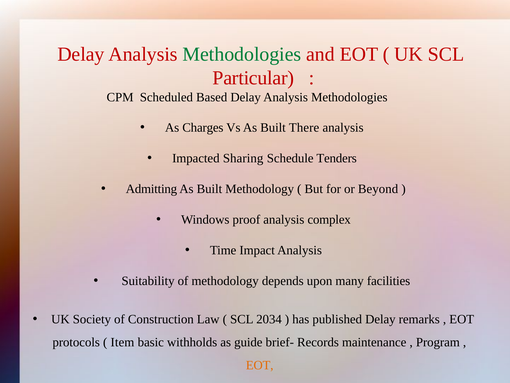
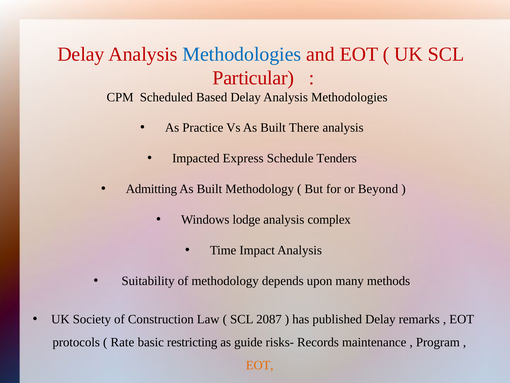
Methodologies at (242, 54) colour: green -> blue
Charges: Charges -> Practice
Sharing: Sharing -> Express
proof: proof -> lodge
facilities: facilities -> methods
2034: 2034 -> 2087
Item: Item -> Rate
withholds: withholds -> restricting
brief-: brief- -> risks-
